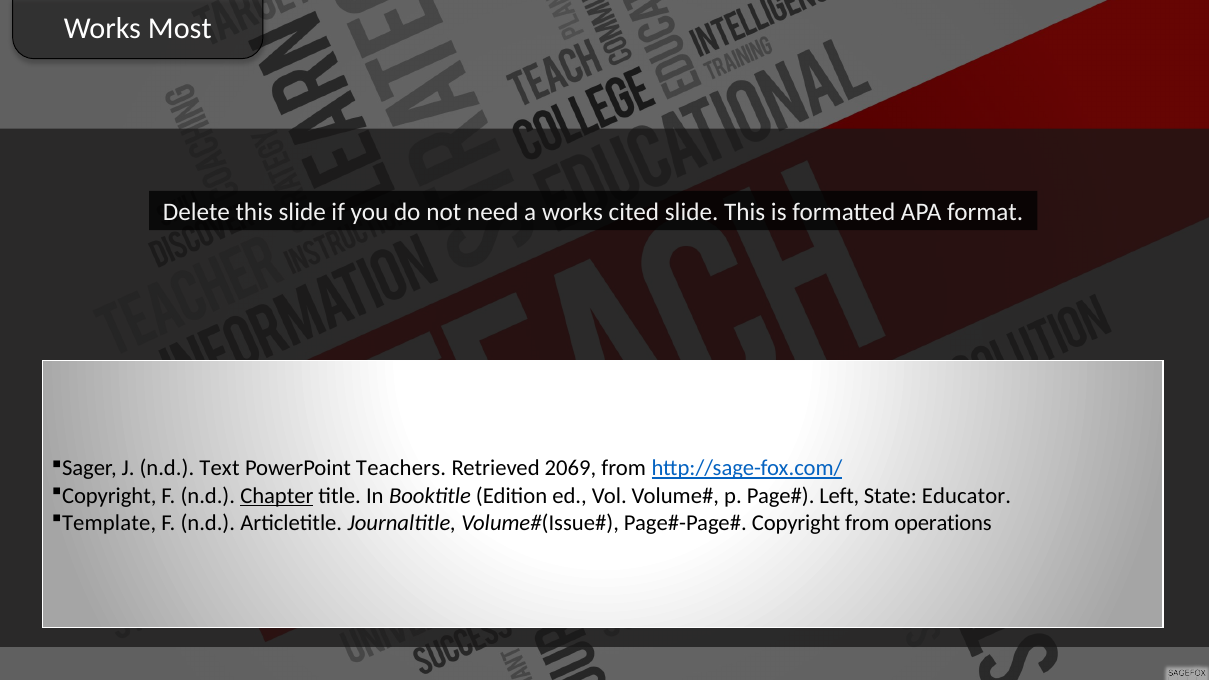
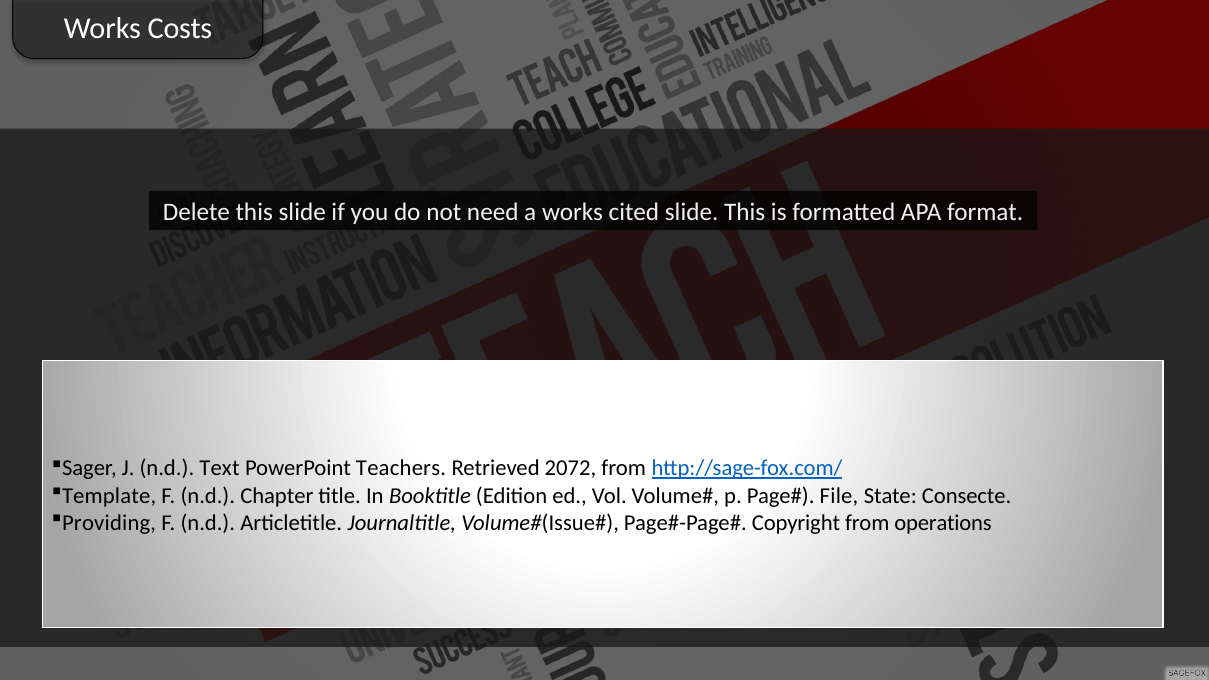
Most: Most -> Costs
2069: 2069 -> 2072
Copyright at (109, 496): Copyright -> Template
Chapter underline: present -> none
Left: Left -> File
Educator: Educator -> Consecte
Template: Template -> Providing
